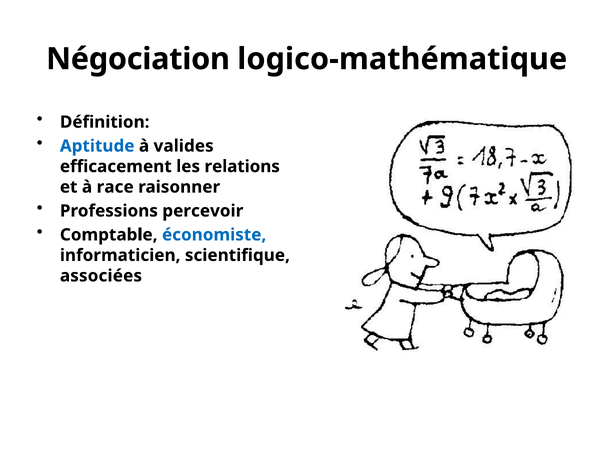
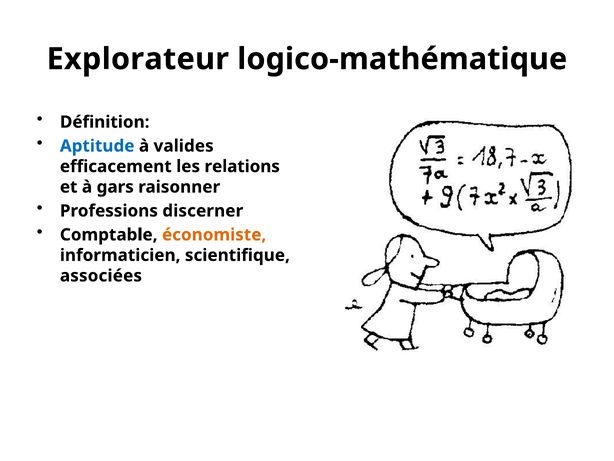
Négociation: Négociation -> Explorateur
race: race -> gars
percevoir: percevoir -> discerner
économiste colour: blue -> orange
